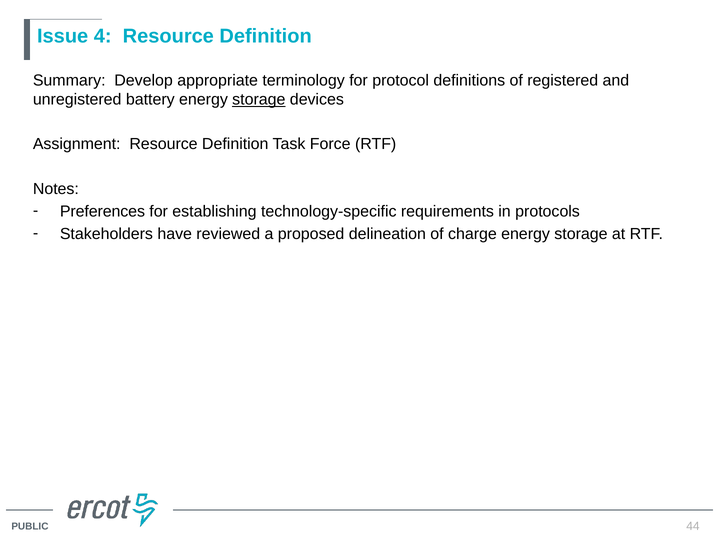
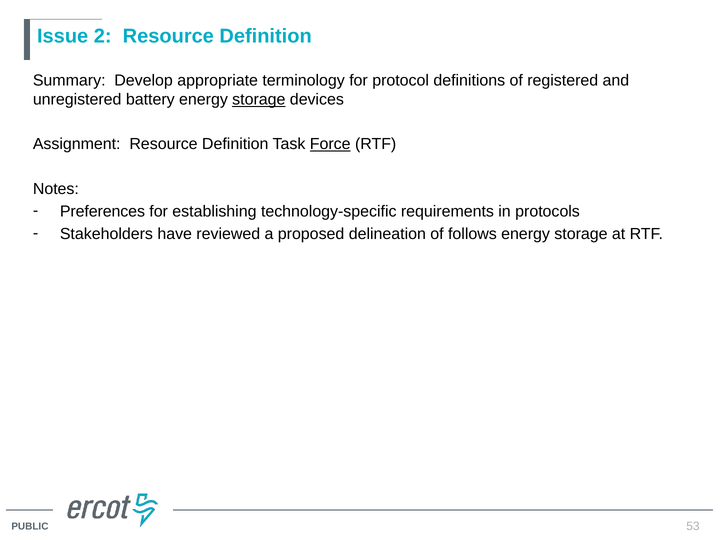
4: 4 -> 2
Force underline: none -> present
charge: charge -> follows
44: 44 -> 53
